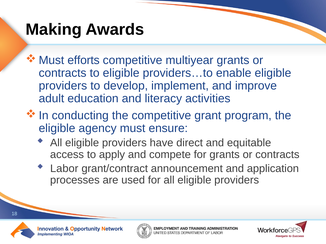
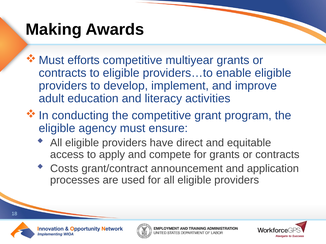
Labor: Labor -> Costs
